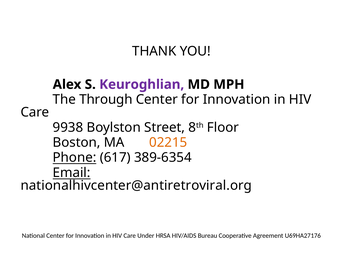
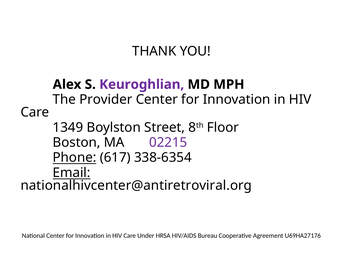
Through: Through -> Provider
9938: 9938 -> 1349
02215 colour: orange -> purple
389-6354: 389-6354 -> 338-6354
